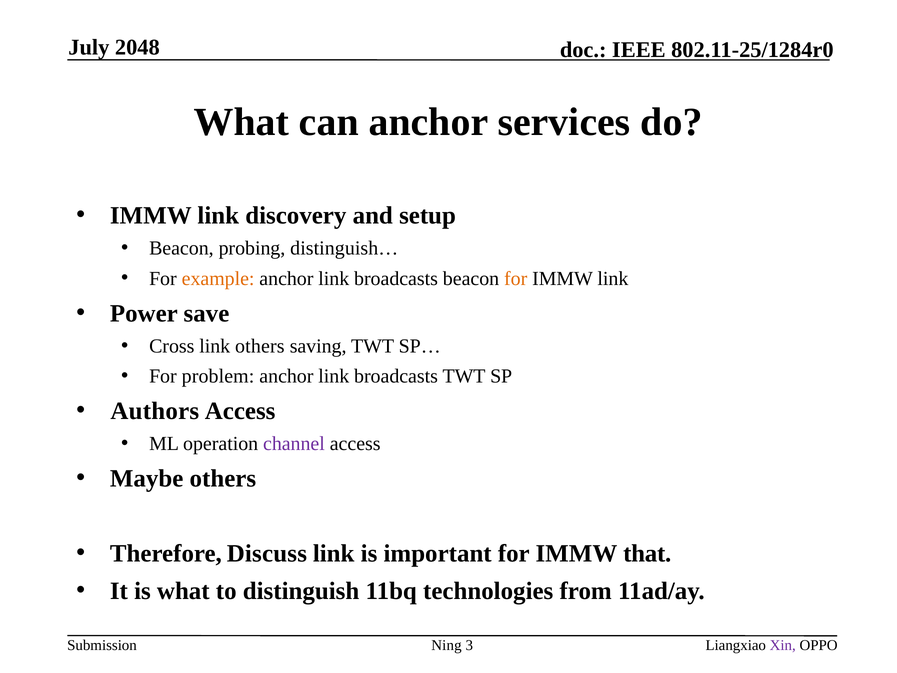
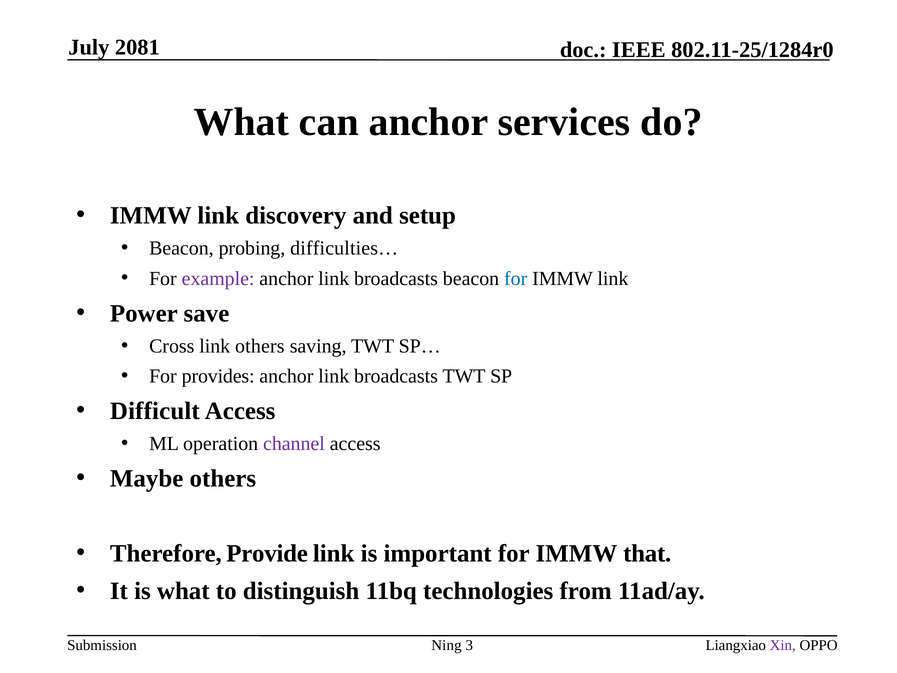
2048: 2048 -> 2081
distinguish…: distinguish… -> difficulties…
example colour: orange -> purple
for at (516, 278) colour: orange -> blue
problem: problem -> provides
Authors: Authors -> Difficult
Discuss: Discuss -> Provide
